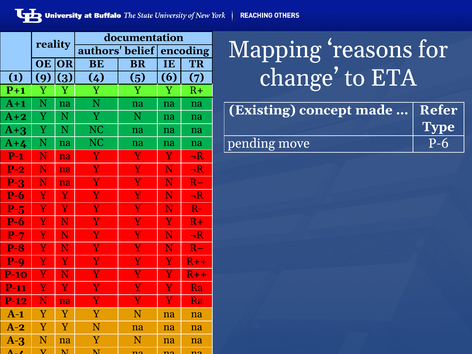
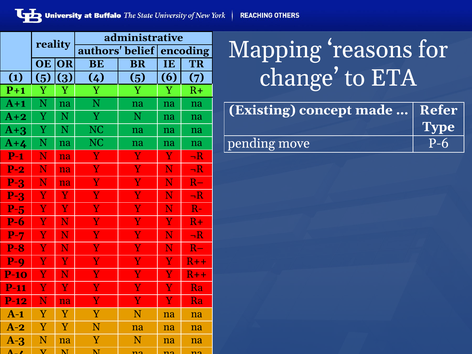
documentation: documentation -> administrative
1 9: 9 -> 5
P-6 at (16, 196): P-6 -> P-3
